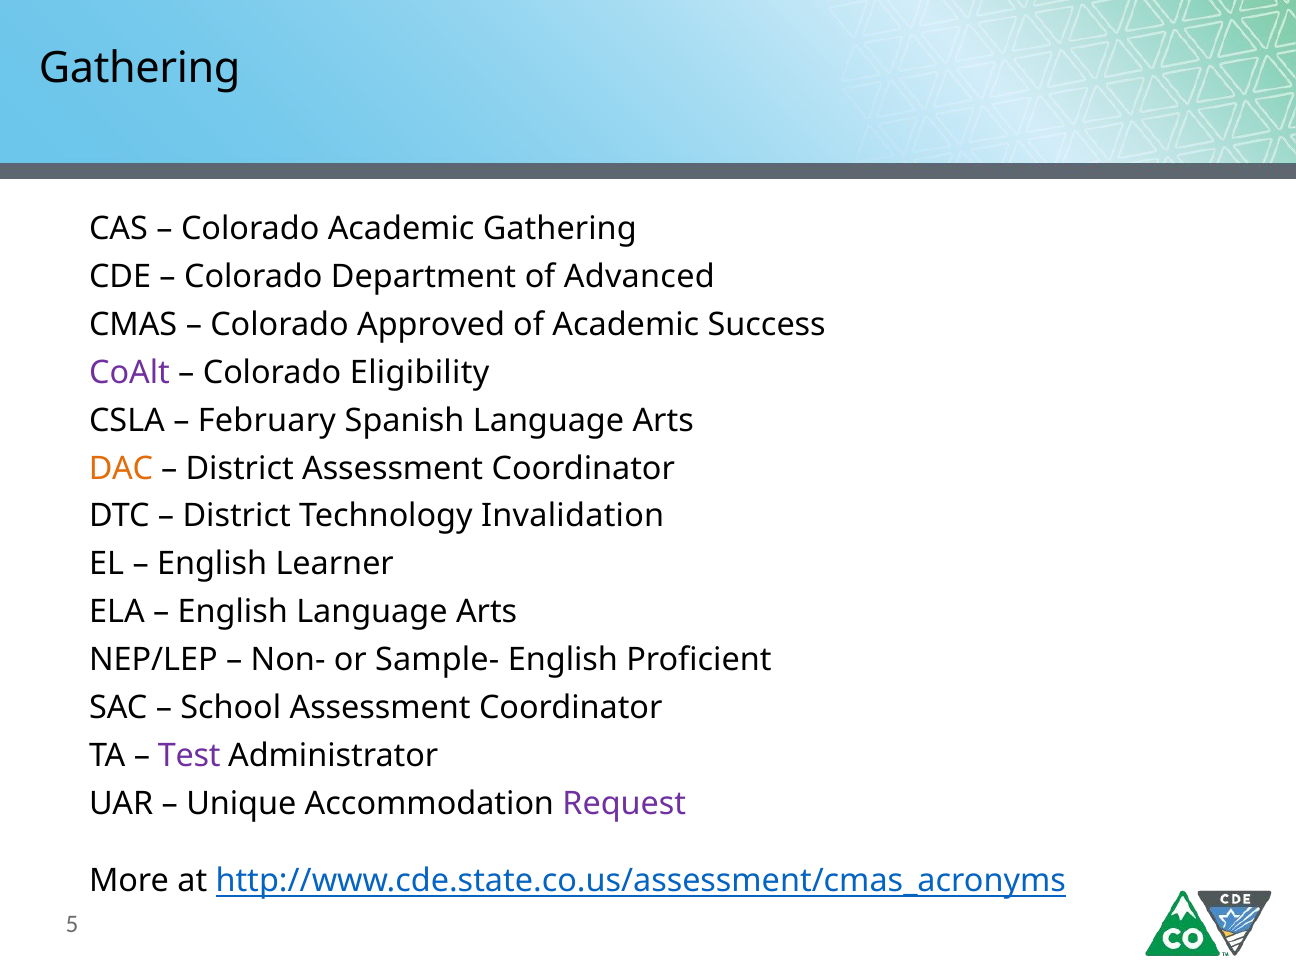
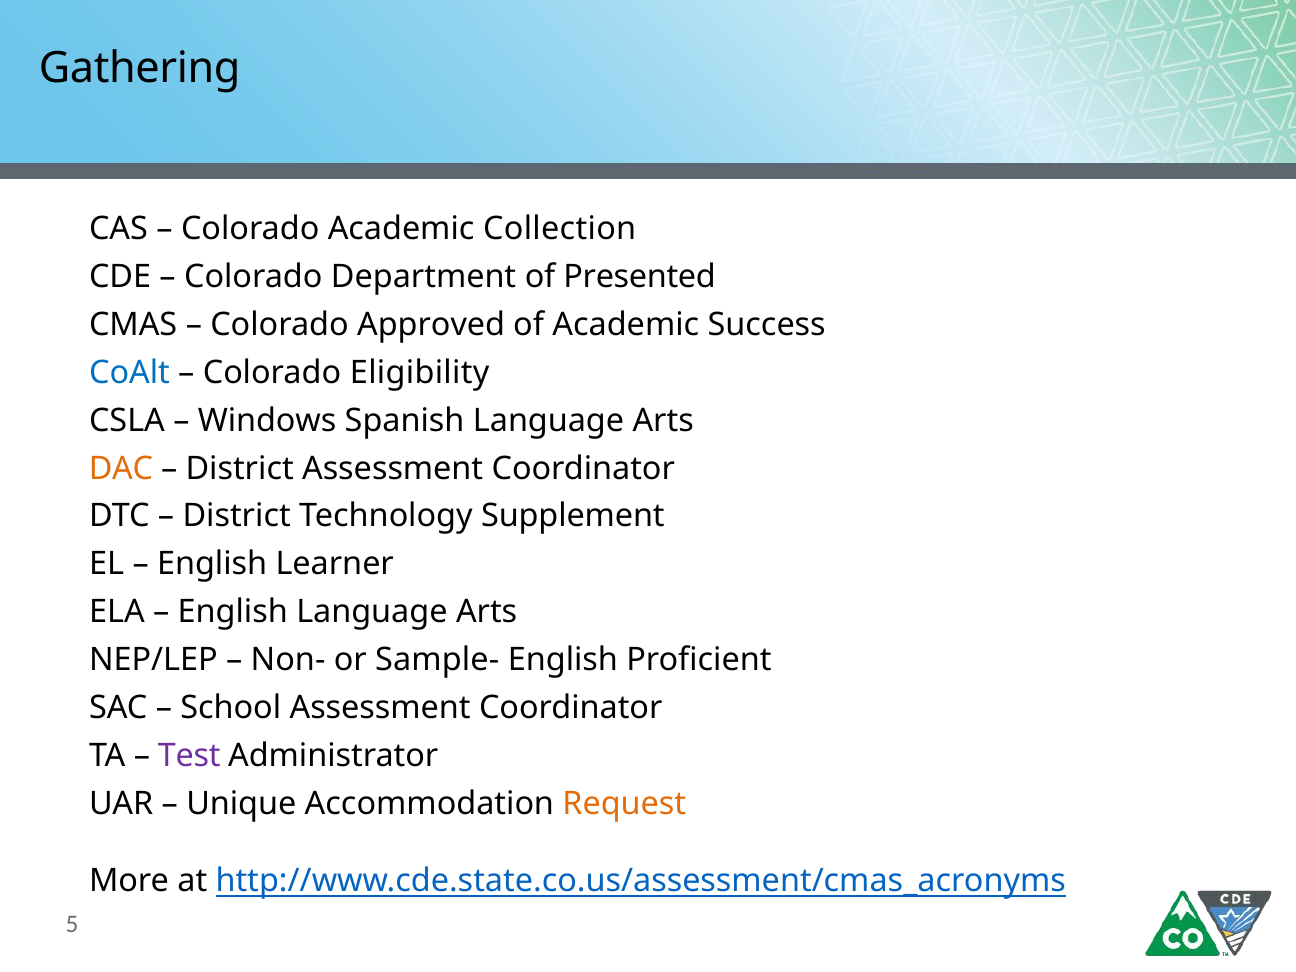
Academic Gathering: Gathering -> Collection
Advanced: Advanced -> Presented
CoAlt colour: purple -> blue
February: February -> Windows
Invalidation: Invalidation -> Supplement
Request colour: purple -> orange
